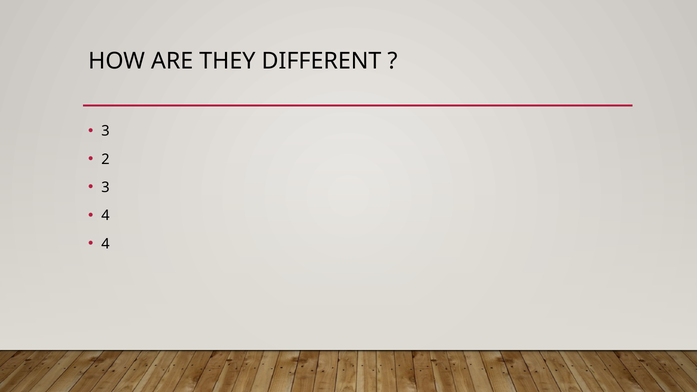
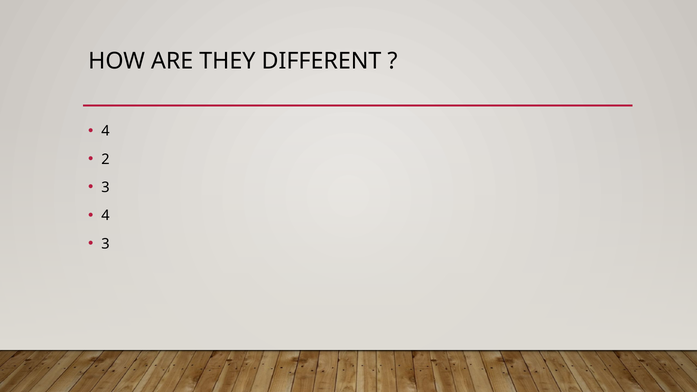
3 at (105, 131): 3 -> 4
4 at (105, 244): 4 -> 3
